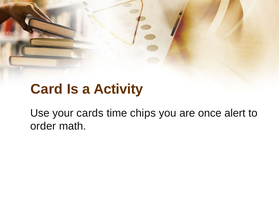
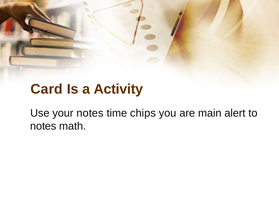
your cards: cards -> notes
once: once -> main
order at (43, 126): order -> notes
